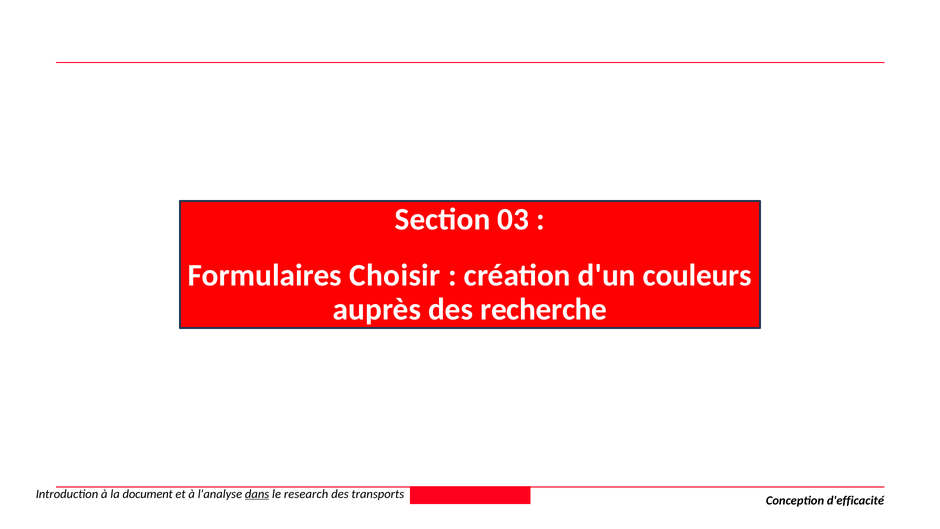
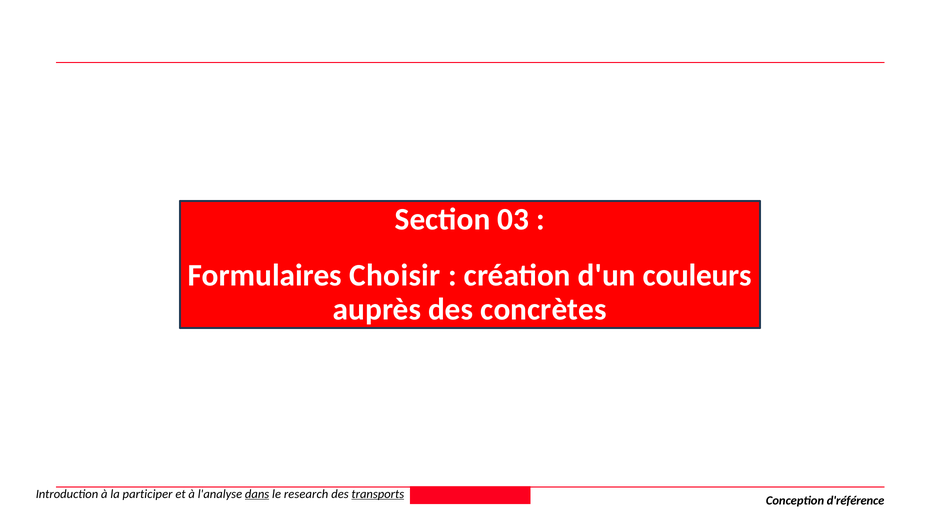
recherche: recherche -> concrètes
document: document -> participer
transports underline: none -> present
d'efficacité: d'efficacité -> d'référence
